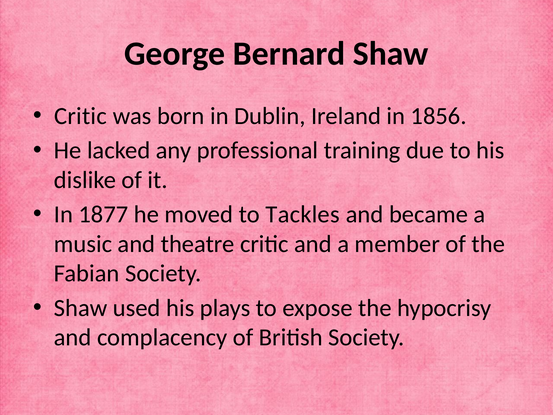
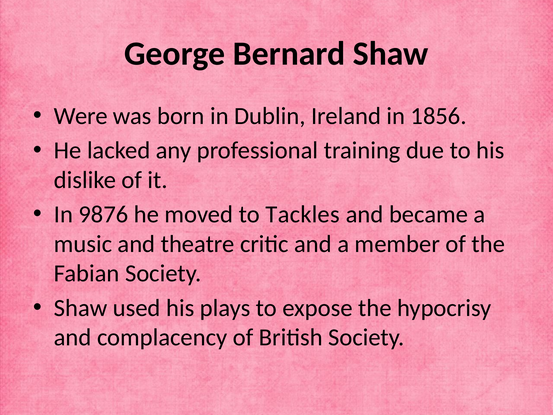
Critic at (81, 116): Critic -> Were
1877: 1877 -> 9876
